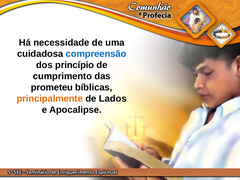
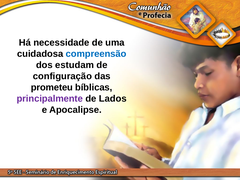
princípio: princípio -> estudam
cumprimento: cumprimento -> configuração
principalmente colour: orange -> purple
